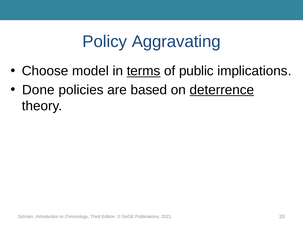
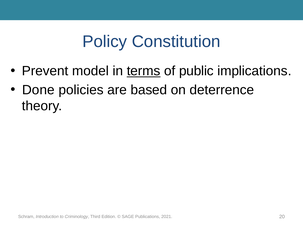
Aggravating: Aggravating -> Constitution
Choose: Choose -> Prevent
deterrence underline: present -> none
